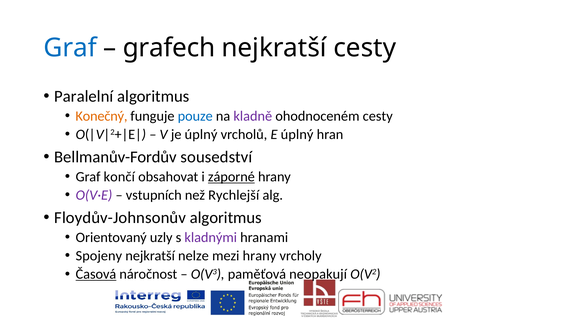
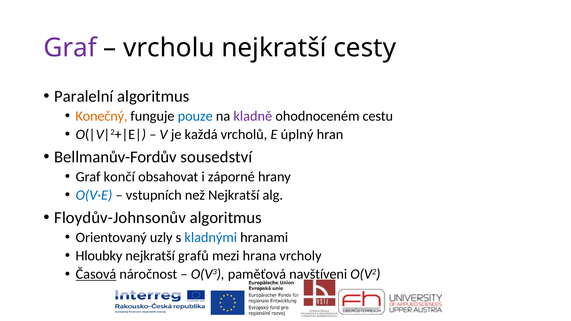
Graf at (70, 48) colour: blue -> purple
grafech: grafech -> vrcholu
ohodnoceném cesty: cesty -> cestu
je úplný: úplný -> každá
záporné underline: present -> none
O(V·E colour: purple -> blue
než Rychlejší: Rychlejší -> Nejkratší
kladnými colour: purple -> blue
Spojeny: Spojeny -> Hloubky
nelze: nelze -> grafů
mezi hrany: hrany -> hrana
neopakují: neopakují -> navštíveni
